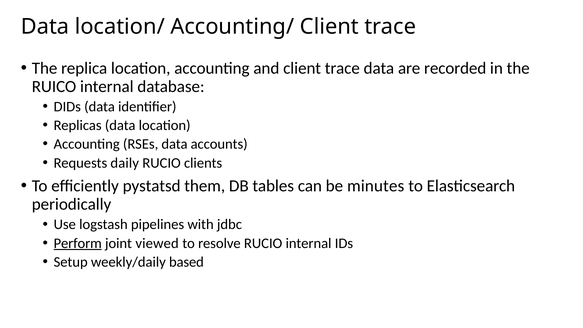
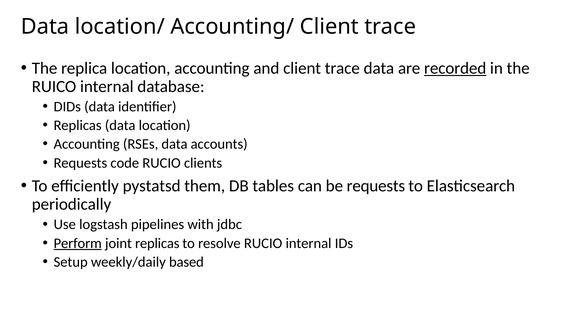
recorded underline: none -> present
daily: daily -> code
be minutes: minutes -> requests
joint viewed: viewed -> replicas
